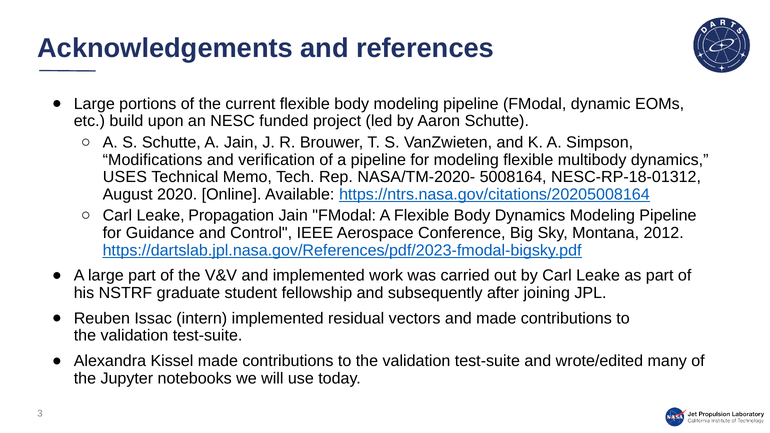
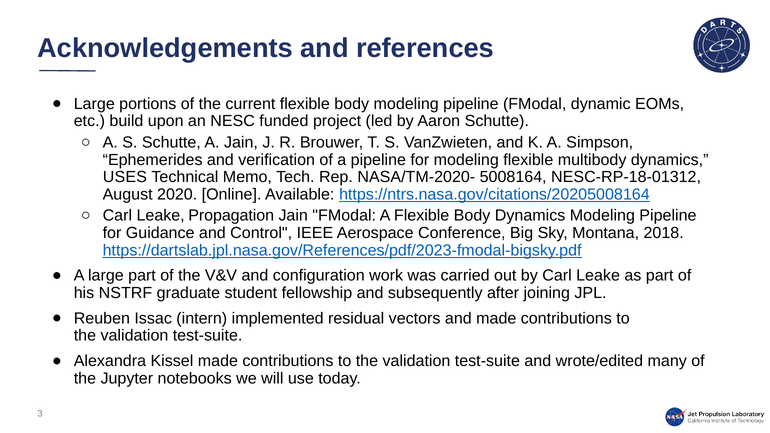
Modifications: Modifications -> Ephemerides
2012: 2012 -> 2018
and implemented: implemented -> configuration
